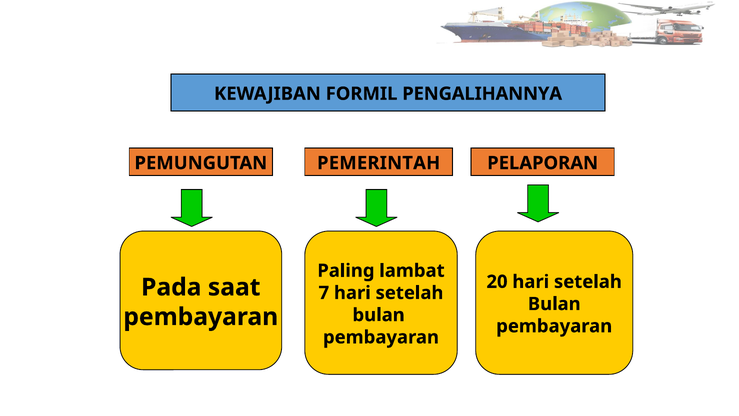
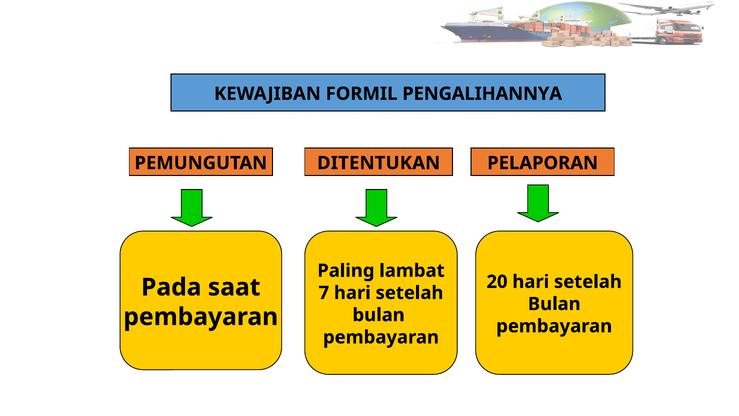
PEMERINTAH: PEMERINTAH -> DITENTUKAN
